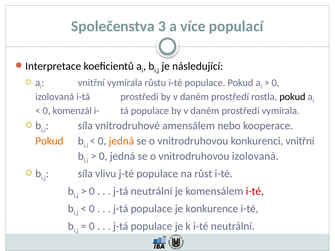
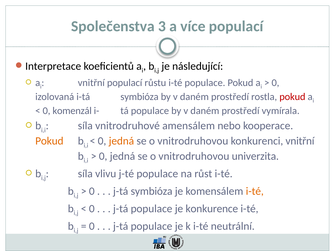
vnitřní vymírala: vymírala -> populací
i-tá prostředí: prostředí -> symbióza
pokud at (292, 97) colour: black -> red
vnitrodruhovou izolovaná: izolovaná -> univerzita
j-tá neutrální: neutrální -> symbióza
i-té at (255, 191) colour: red -> orange
